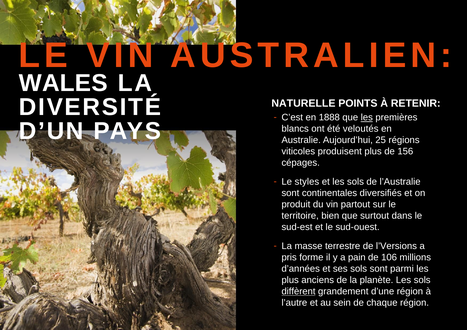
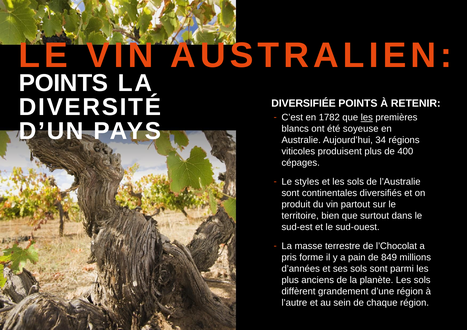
WALES at (63, 83): WALES -> POINTS
NATURELLE: NATURELLE -> DIVERSIFIÉE
1888: 1888 -> 1782
veloutés: veloutés -> soyeuse
25: 25 -> 34
156: 156 -> 400
l’Versions: l’Versions -> l’Chocolat
106: 106 -> 849
diffèrent underline: present -> none
